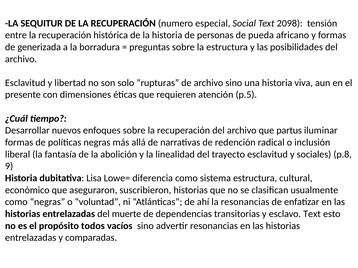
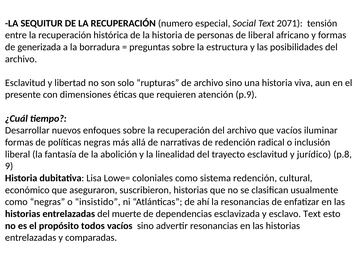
2098: 2098 -> 2071
de pueda: pueda -> liberal
p.5: p.5 -> p.9
que partus: partus -> vacíos
sociales: sociales -> jurídico
diferencia: diferencia -> coloniales
sistema estructura: estructura -> redención
voluntad: voluntad -> insistido
transitorias: transitorias -> esclavizada
